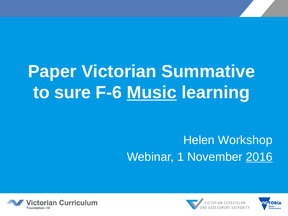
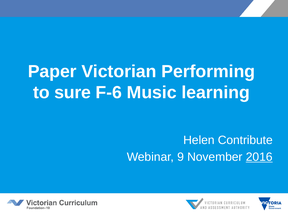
Summative: Summative -> Performing
Music underline: present -> none
Workshop: Workshop -> Contribute
1: 1 -> 9
